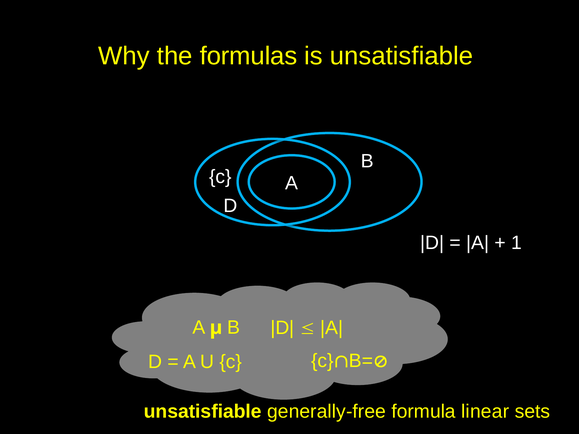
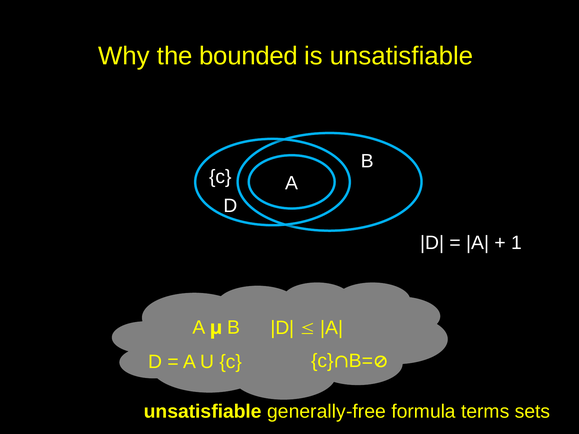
formulas: formulas -> bounded
linear: linear -> terms
